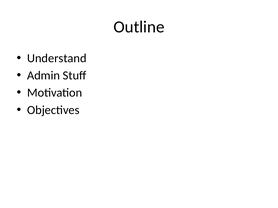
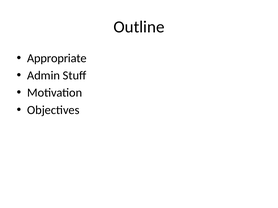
Understand: Understand -> Appropriate
